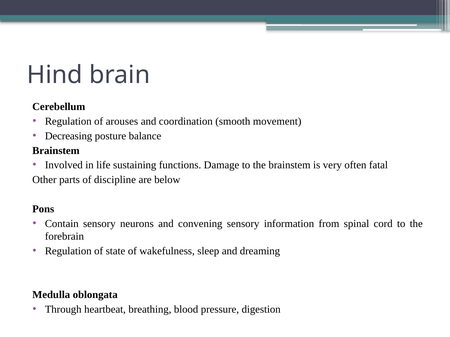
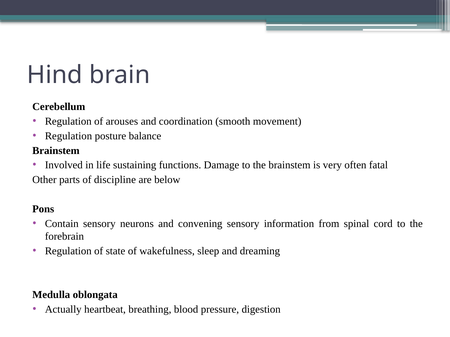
Decreasing at (69, 136): Decreasing -> Regulation
Through: Through -> Actually
